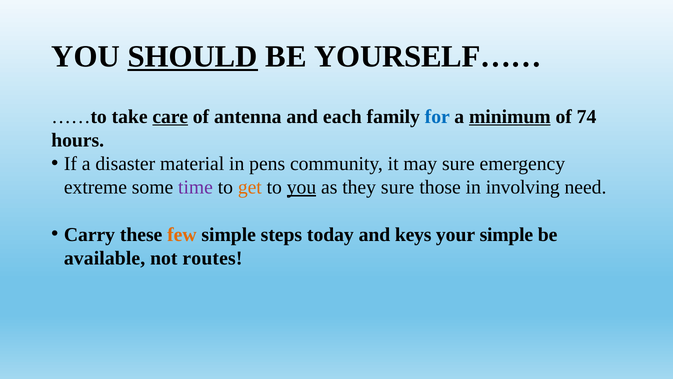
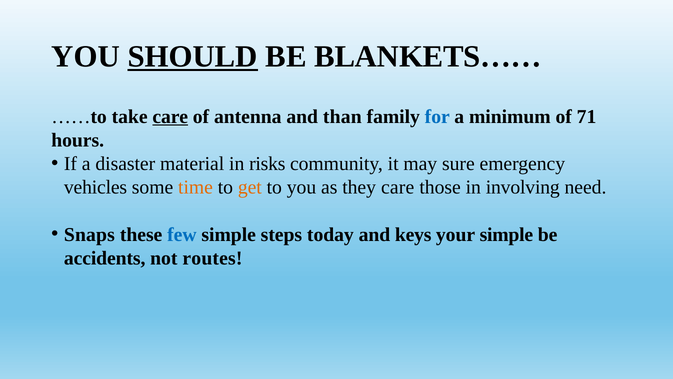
YOURSELF……: YOURSELF…… -> BLANKETS……
each: each -> than
minimum underline: present -> none
74: 74 -> 71
pens: pens -> risks
extreme: extreme -> vehicles
time colour: purple -> orange
you at (302, 187) underline: present -> none
they sure: sure -> care
Carry: Carry -> Snaps
few colour: orange -> blue
available: available -> accidents
